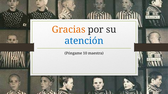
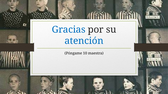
Gracias colour: orange -> blue
